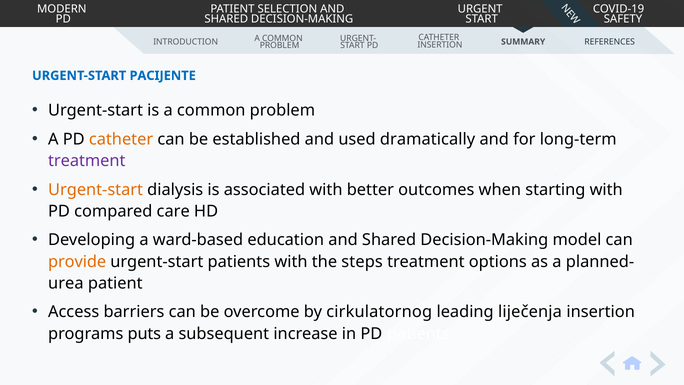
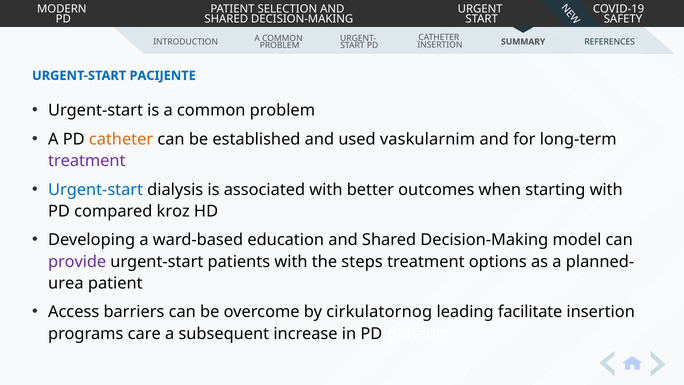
dramatically: dramatically -> vaskularnim
Urgent-start at (96, 190) colour: orange -> blue
care: care -> kroz
provide colour: orange -> purple
liječenja: liječenja -> facilitate
puts: puts -> care
